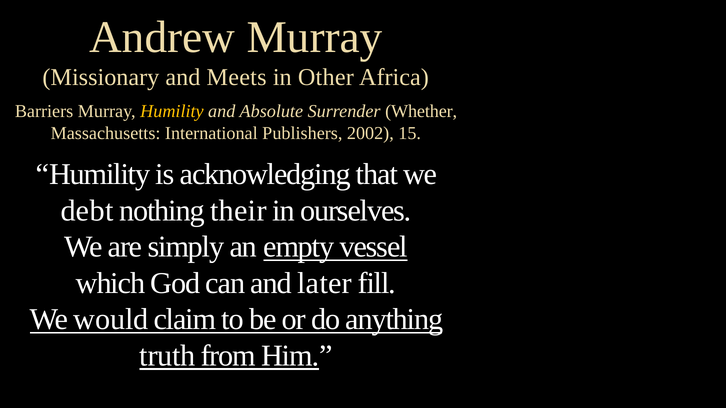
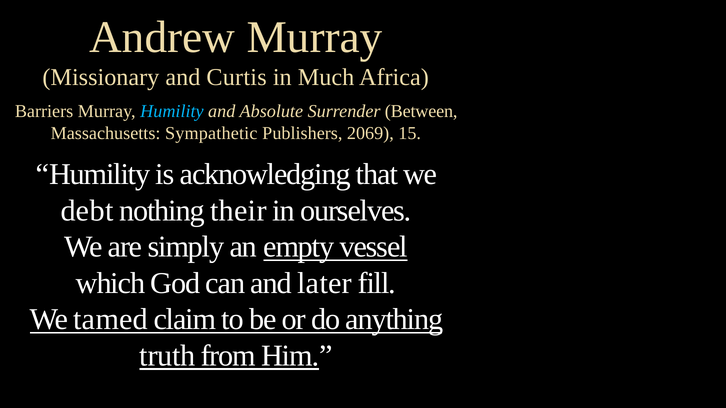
Meets: Meets -> Curtis
Other: Other -> Much
Humility at (172, 112) colour: yellow -> light blue
Whether: Whether -> Between
International: International -> Sympathetic
2002: 2002 -> 2069
would: would -> tamed
